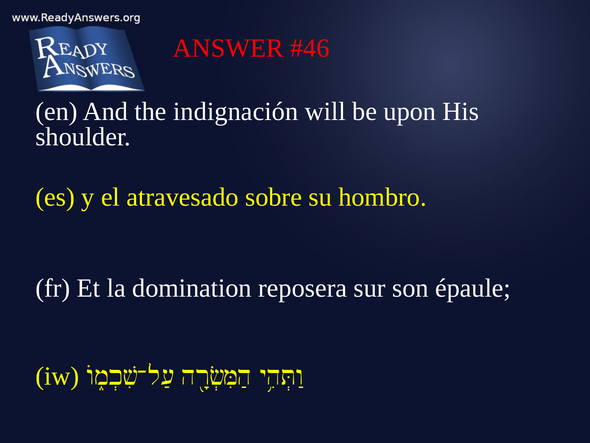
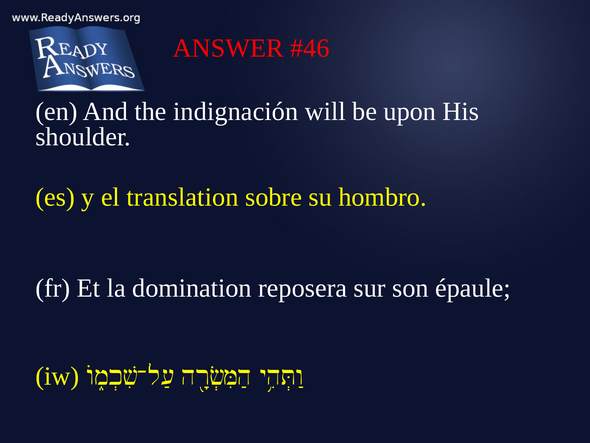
atravesado: atravesado -> translation
